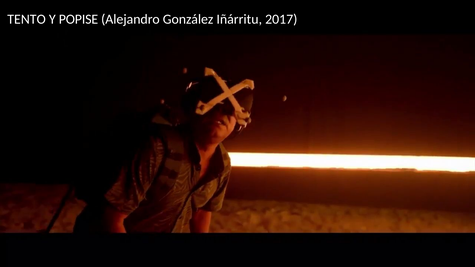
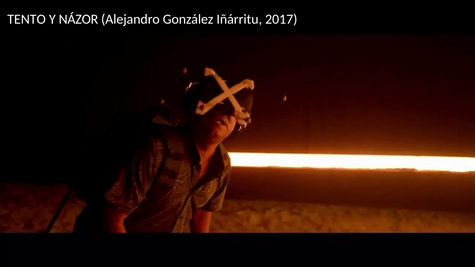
POPISE: POPISE -> NÁZOR
